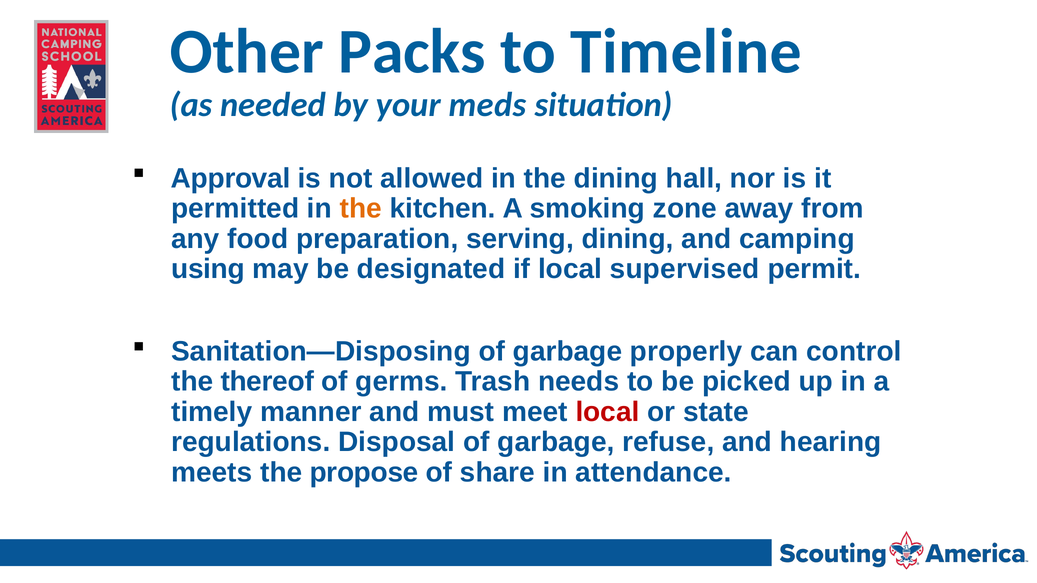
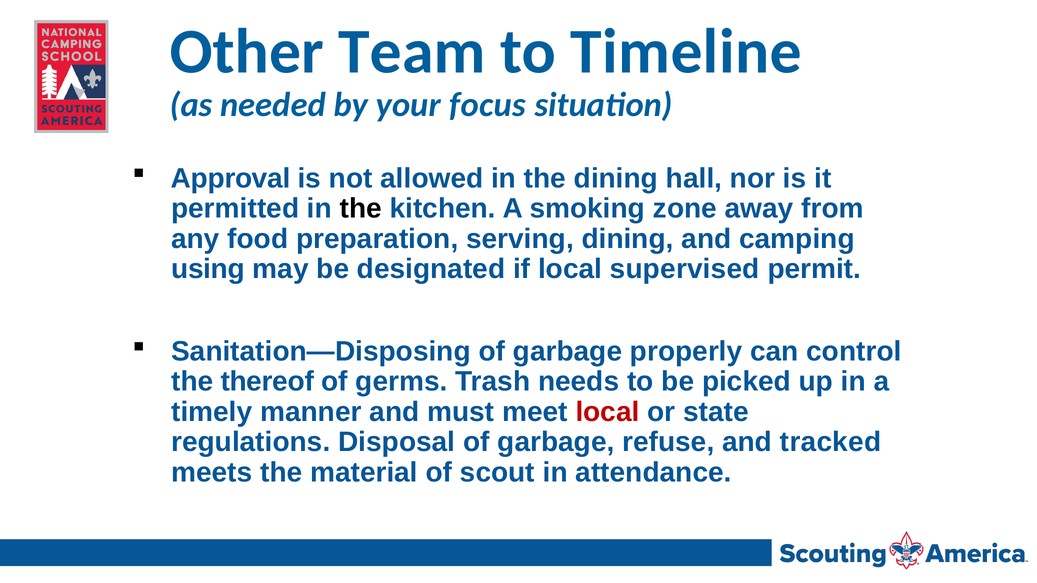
Packs: Packs -> Team
meds: meds -> focus
the at (361, 209) colour: orange -> black
hearing: hearing -> tracked
propose: propose -> material
share: share -> scout
